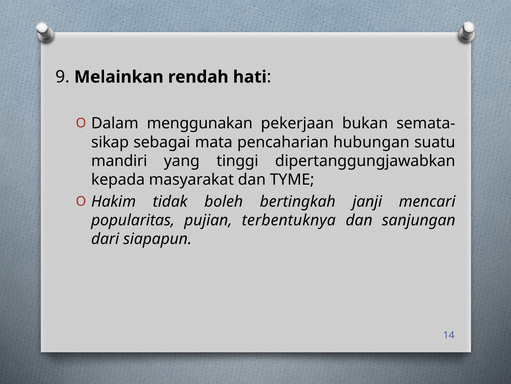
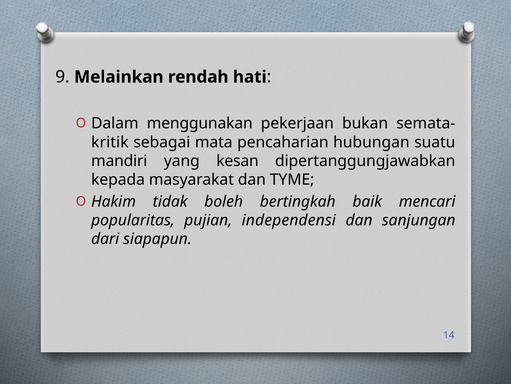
sikap: sikap -> kritik
tinggi: tinggi -> kesan
janji: janji -> baik
terbentuknya: terbentuknya -> independensi
